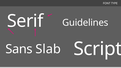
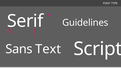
Slab: Slab -> Text
